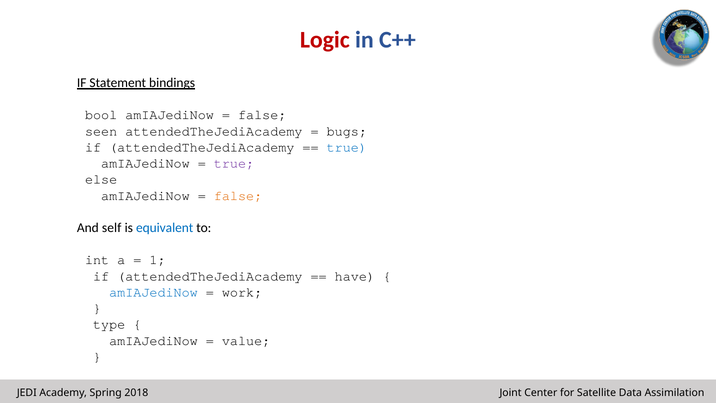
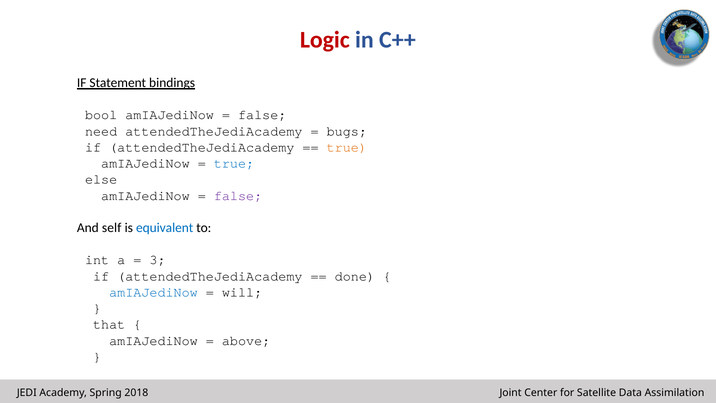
seen: seen -> need
true at (347, 147) colour: blue -> orange
true at (234, 163) colour: purple -> blue
false at (238, 195) colour: orange -> purple
1: 1 -> 3
have: have -> done
work: work -> will
type: type -> that
value: value -> above
